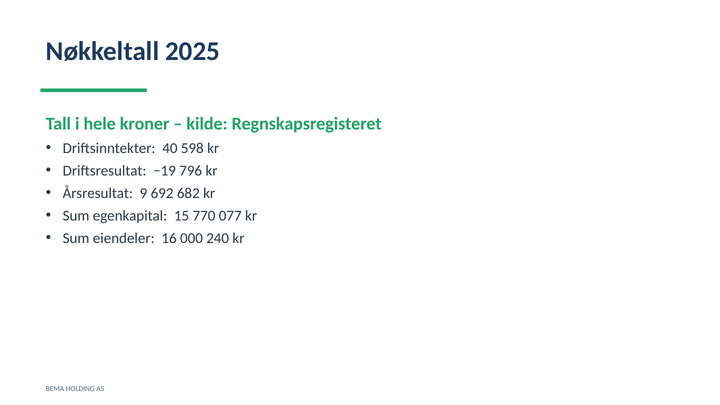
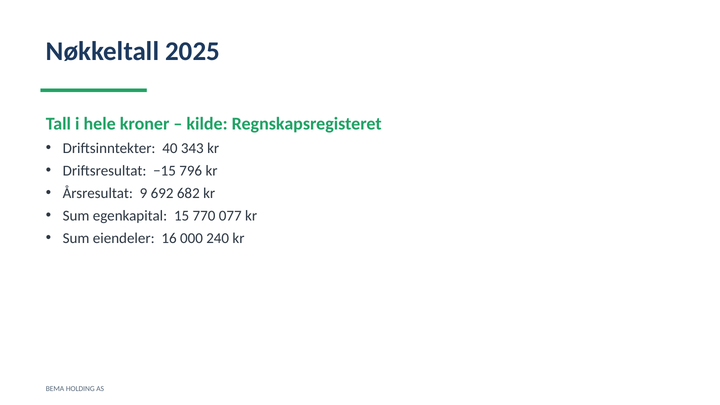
598: 598 -> 343
−19: −19 -> −15
